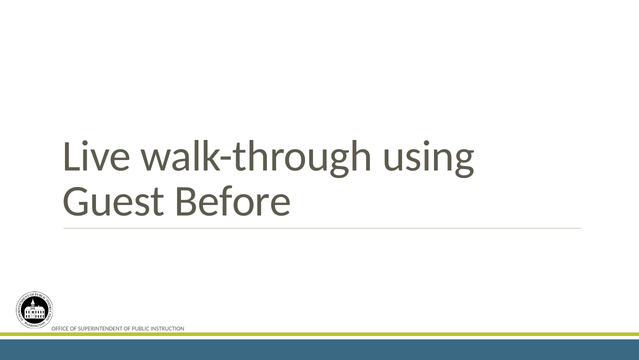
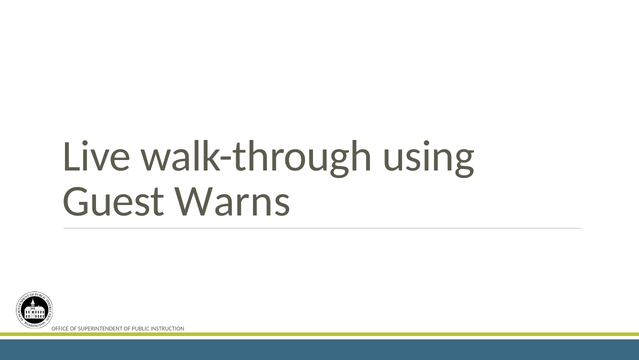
Before: Before -> Warns
